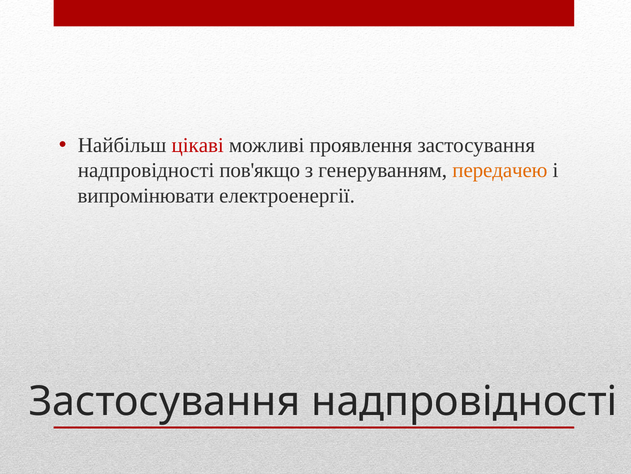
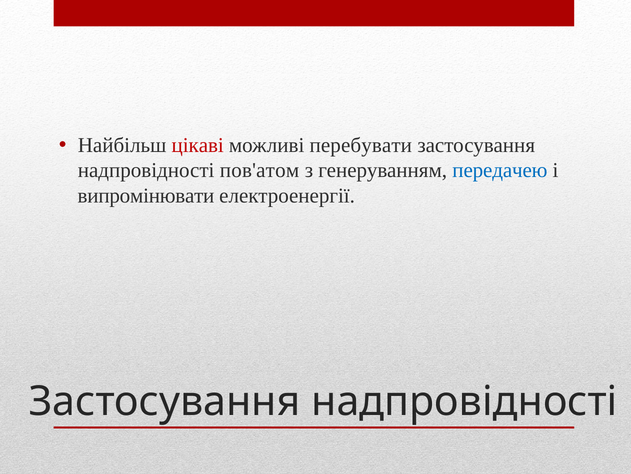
проявлення: проявлення -> перебувати
пов'якщо: пов'якщо -> пов'атом
передачею colour: orange -> blue
